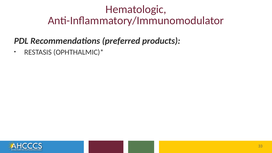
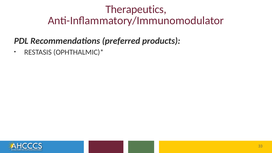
Hematologic: Hematologic -> Therapeutics
